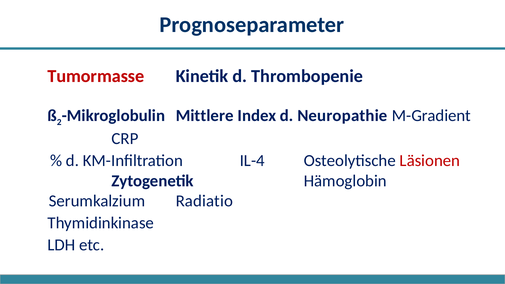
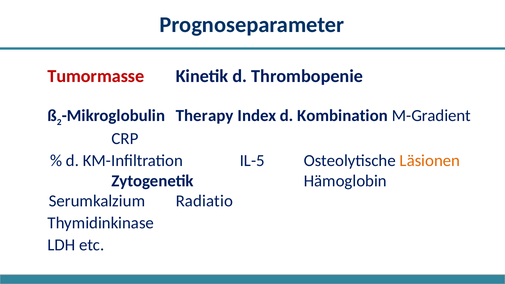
Mittlere: Mittlere -> Therapy
Neuropathie: Neuropathie -> Kombination
IL-4: IL-4 -> IL-5
Läsionen colour: red -> orange
